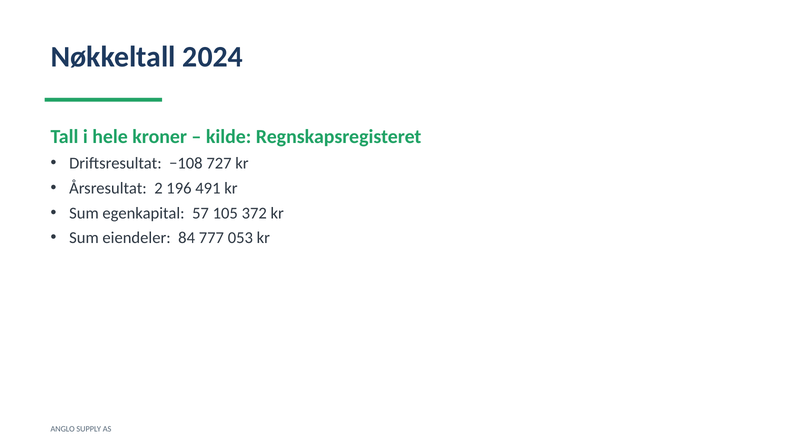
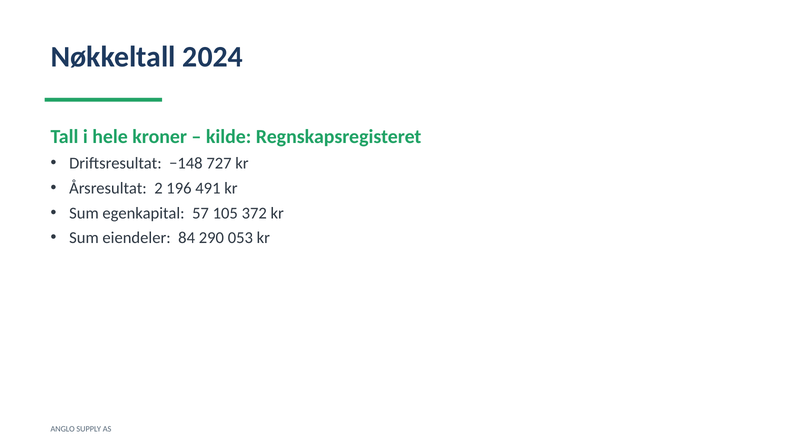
−108: −108 -> −148
777: 777 -> 290
